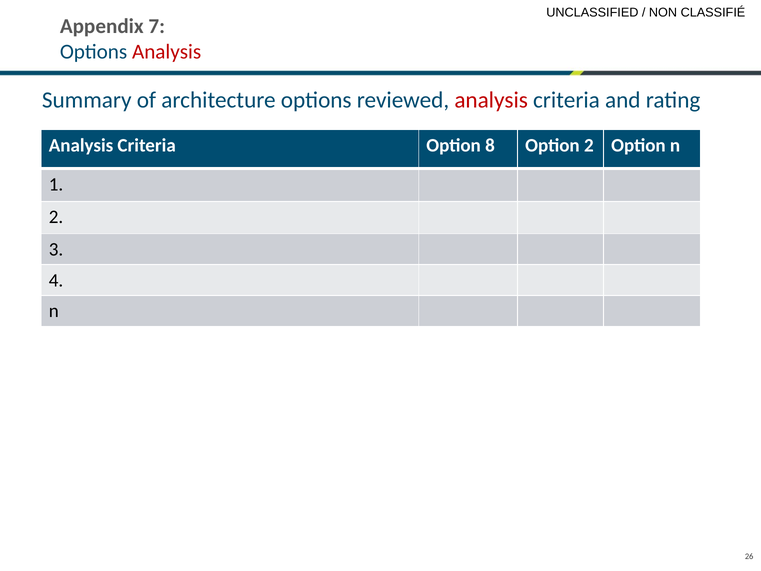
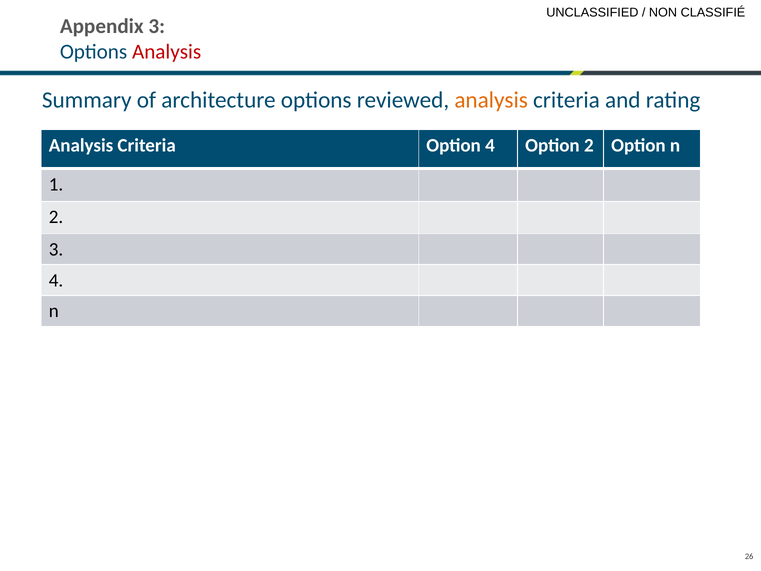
Appendix 7: 7 -> 3
analysis at (491, 100) colour: red -> orange
Option 8: 8 -> 4
